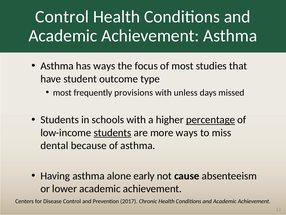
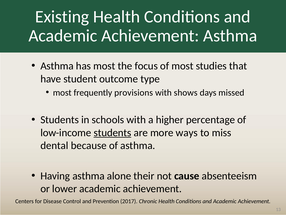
Control at (62, 17): Control -> Existing
has ways: ways -> most
unless: unless -> shows
percentage underline: present -> none
early: early -> their
